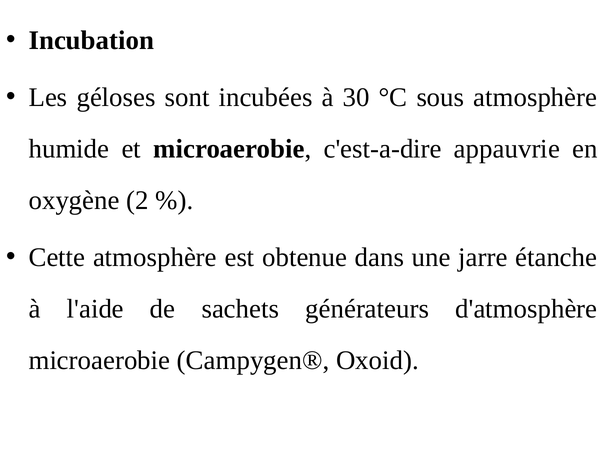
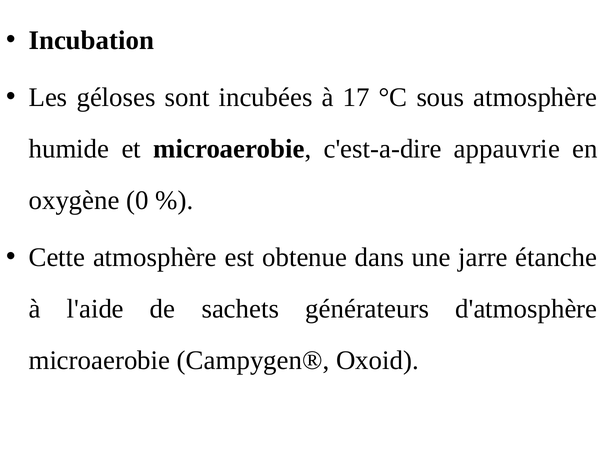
30: 30 -> 17
2: 2 -> 0
